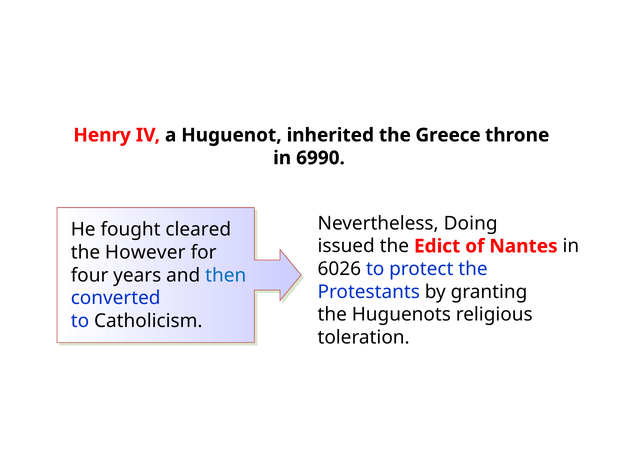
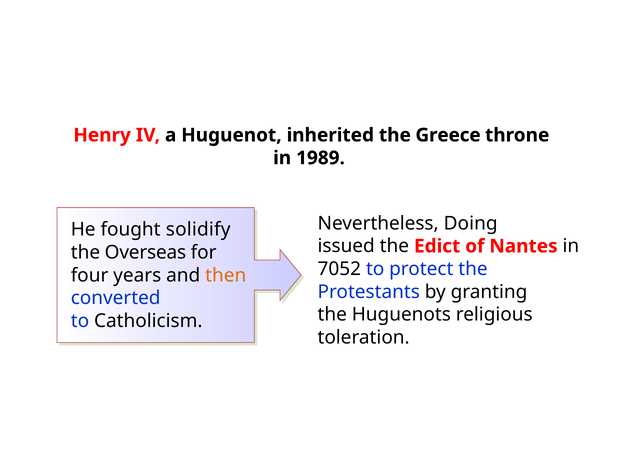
6990: 6990 -> 1989
cleared: cleared -> solidify
However: However -> Overseas
6026: 6026 -> 7052
then colour: blue -> orange
